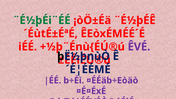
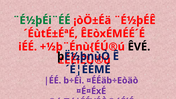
ÊVÉ colour: purple -> black
